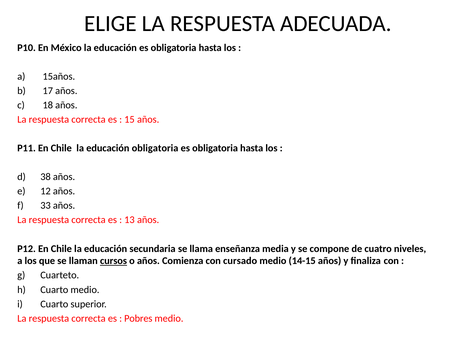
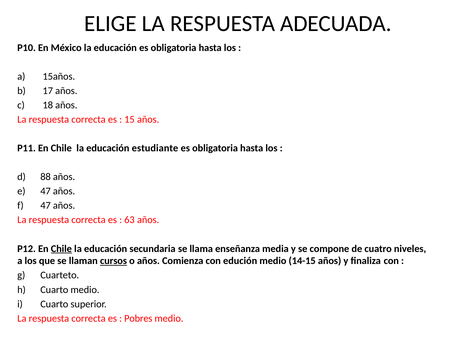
educación obligatoria: obligatoria -> estudiante
38: 38 -> 88
12 at (46, 191): 12 -> 47
33 at (46, 205): 33 -> 47
13: 13 -> 63
Chile at (61, 248) underline: none -> present
cursado: cursado -> edución
